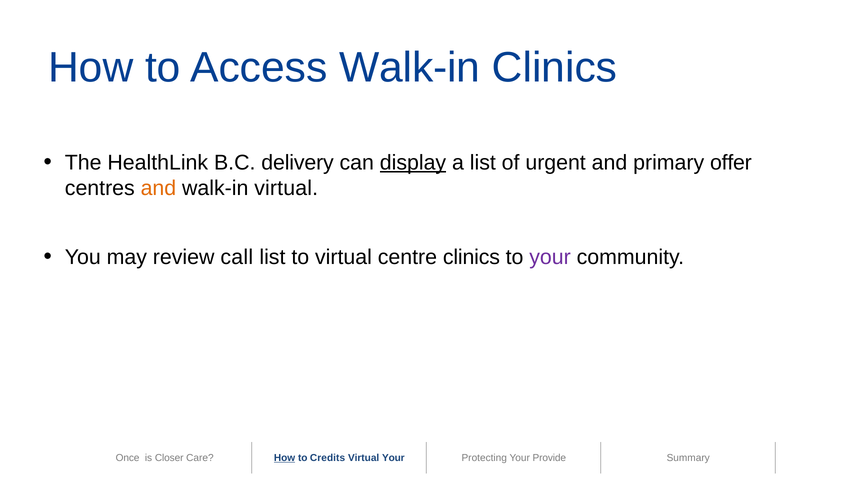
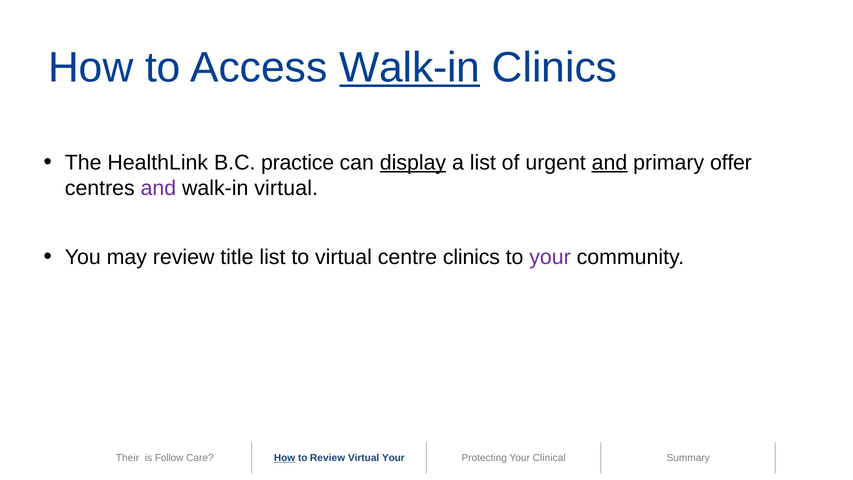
Walk-in at (410, 68) underline: none -> present
delivery: delivery -> practice
and at (609, 163) underline: none -> present
and at (158, 188) colour: orange -> purple
call: call -> title
Once: Once -> Their
Closer: Closer -> Follow
to Credits: Credits -> Review
Provide: Provide -> Clinical
